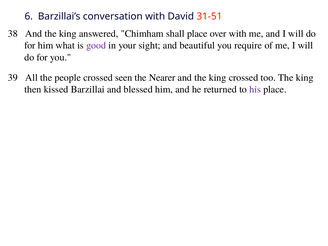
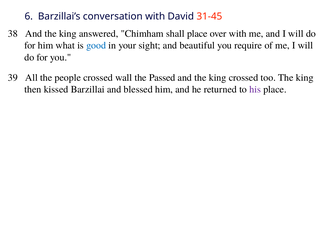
31-51: 31-51 -> 31-45
good colour: purple -> blue
seen: seen -> wall
Nearer: Nearer -> Passed
